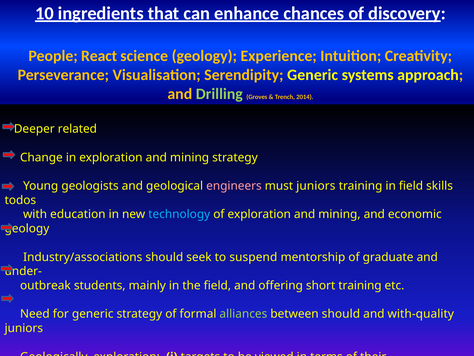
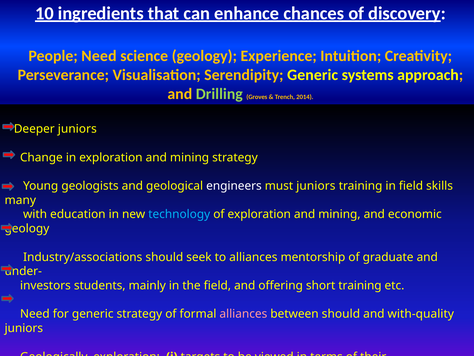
People React: React -> Need
Deeper related: related -> juniors
engineers colour: pink -> white
todos: todos -> many
to suspend: suspend -> alliances
outbreak: outbreak -> investors
alliances at (243, 314) colour: light green -> pink
